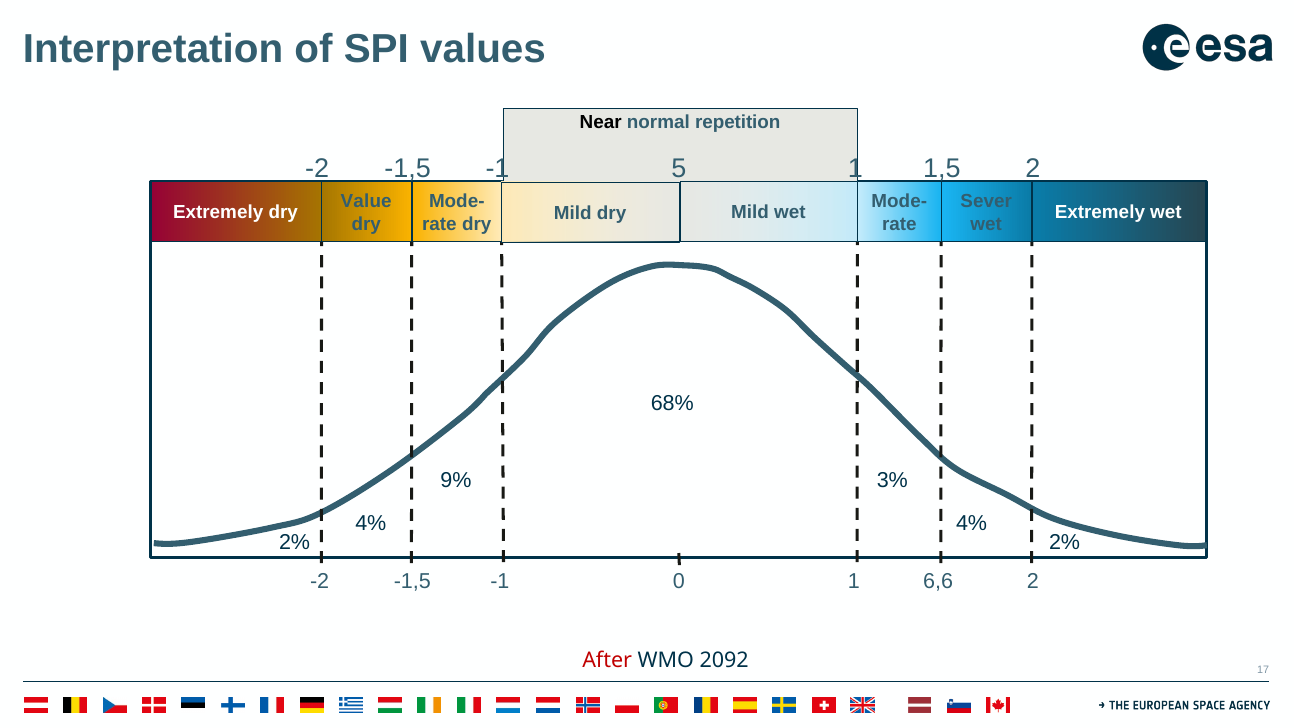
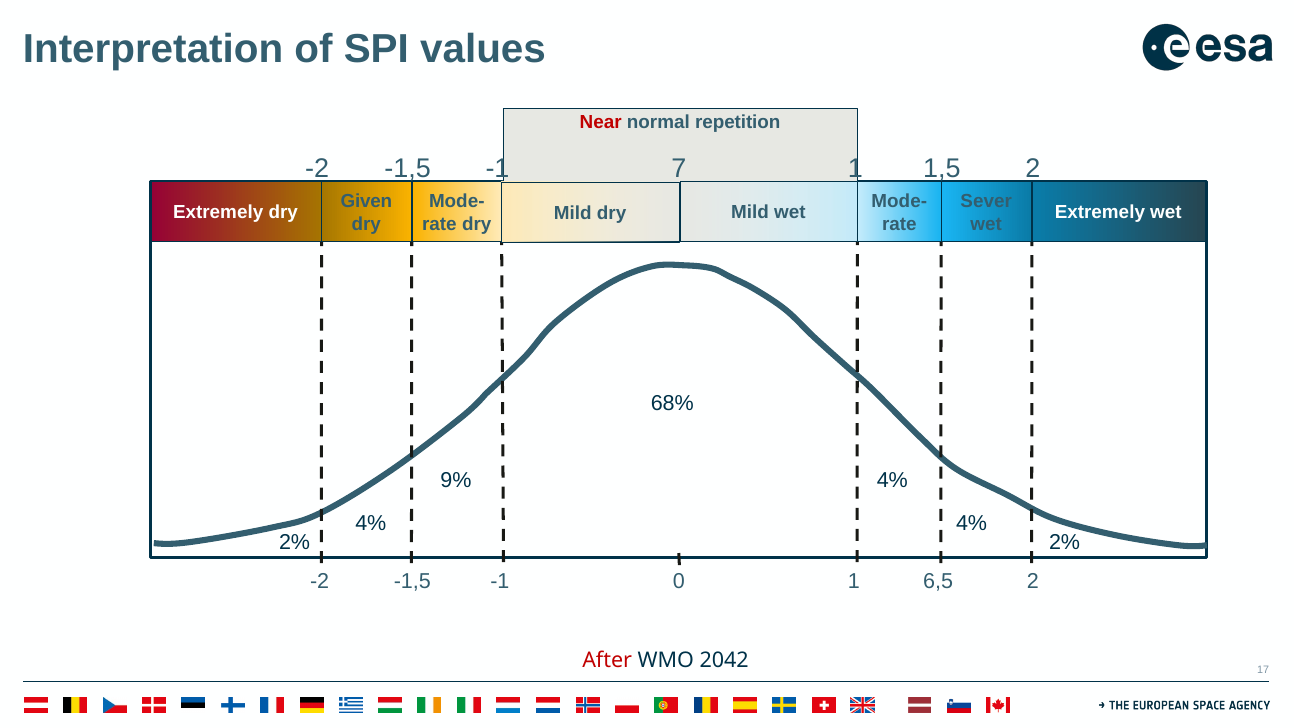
Near colour: black -> red
5: 5 -> 7
Value: Value -> Given
3% at (892, 480): 3% -> 4%
6,6: 6,6 -> 6,5
2092: 2092 -> 2042
